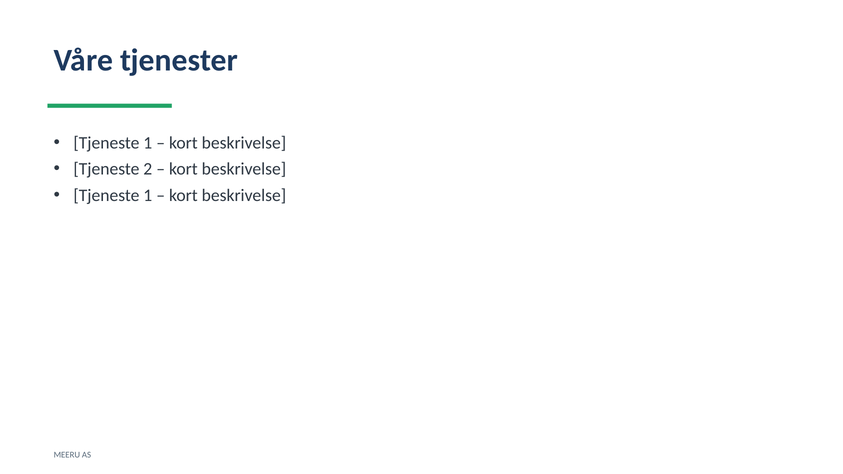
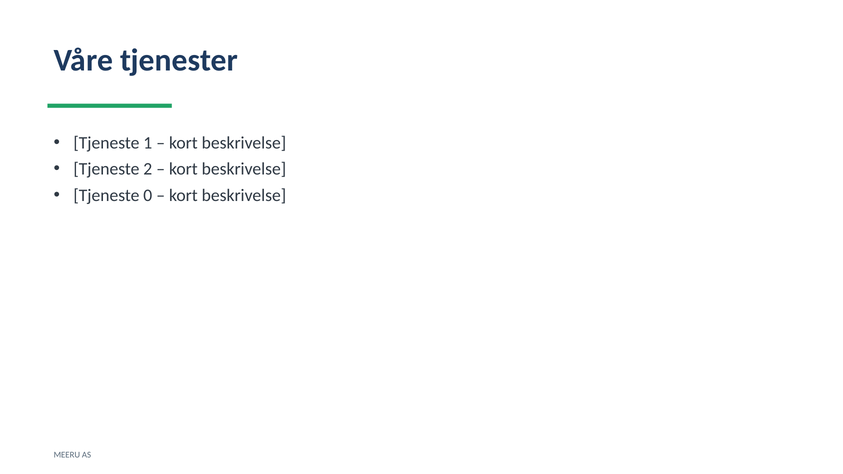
1 at (148, 195): 1 -> 0
